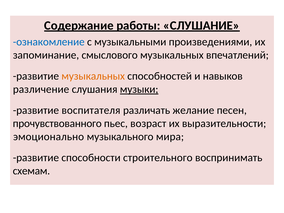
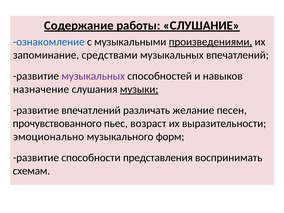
произведениями underline: none -> present
смыслового: смыслового -> средствами
музыкальных at (93, 76) colour: orange -> purple
различение: различение -> назначение
развитие воспитателя: воспитателя -> впечатлений
мира: мира -> форм
строительного: строительного -> представления
